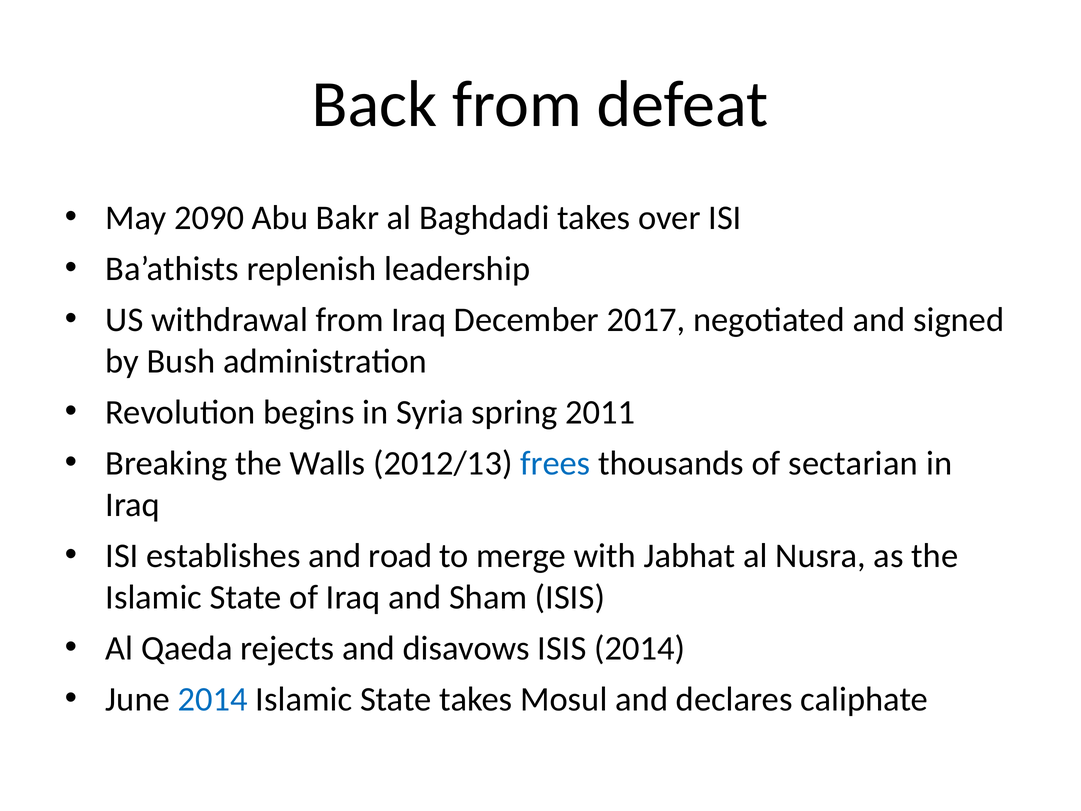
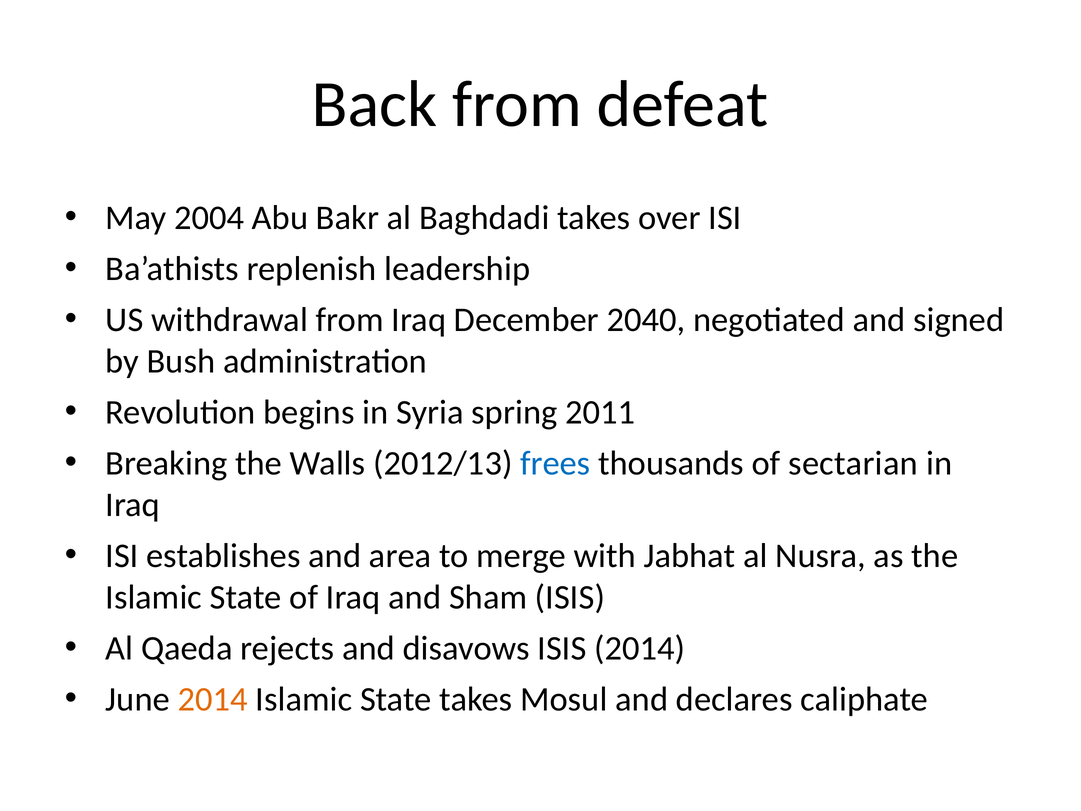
2090: 2090 -> 2004
2017: 2017 -> 2040
road: road -> area
2014 at (213, 699) colour: blue -> orange
